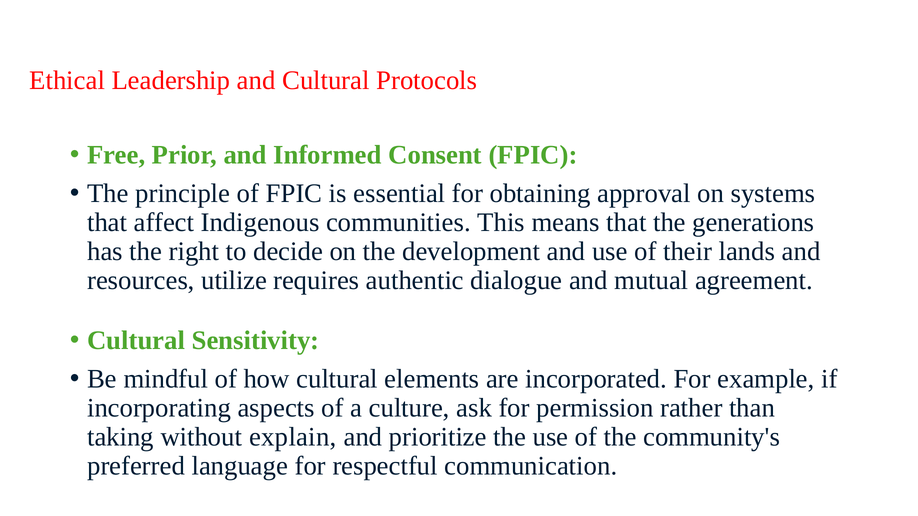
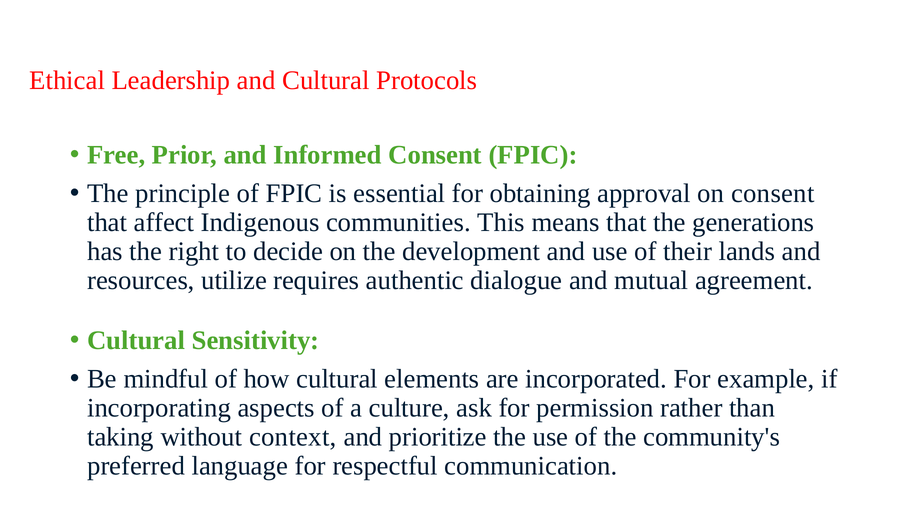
on systems: systems -> consent
explain: explain -> context
